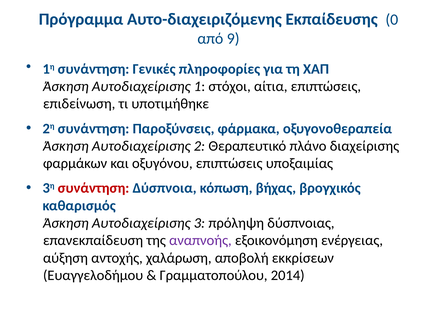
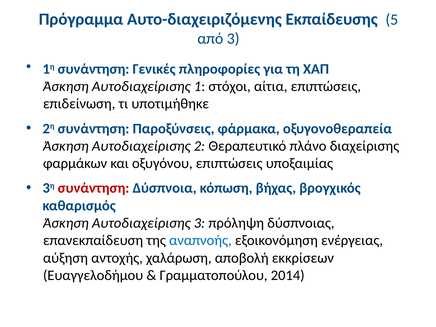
0: 0 -> 5
από 9: 9 -> 3
αναπνοής colour: purple -> blue
